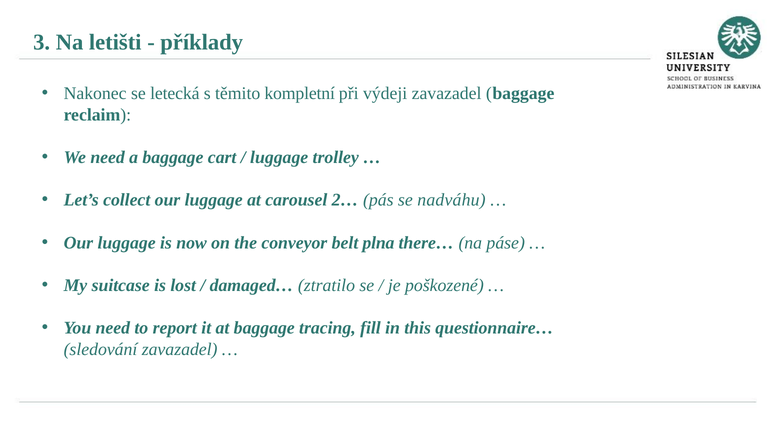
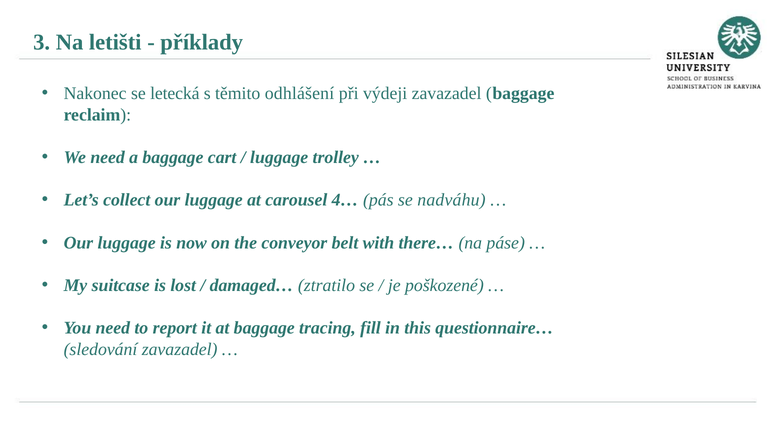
kompletní: kompletní -> odhlášení
2…: 2… -> 4…
plna: plna -> with
